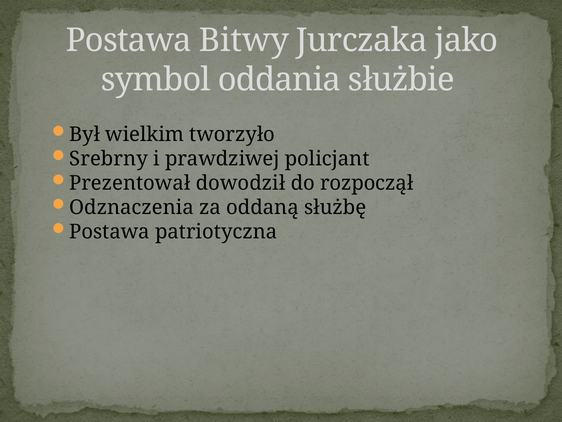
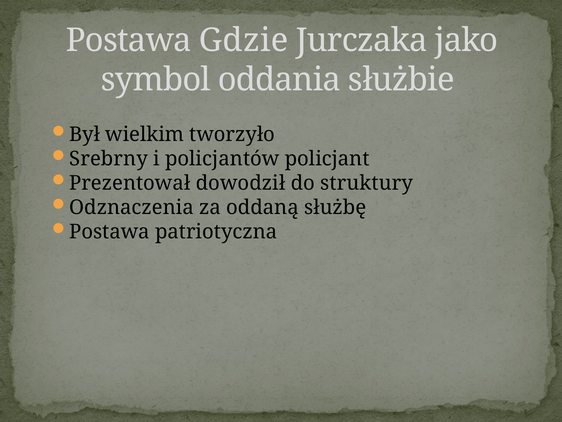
Bitwy: Bitwy -> Gdzie
prawdziwej: prawdziwej -> policjantów
rozpoczął: rozpoczął -> struktury
